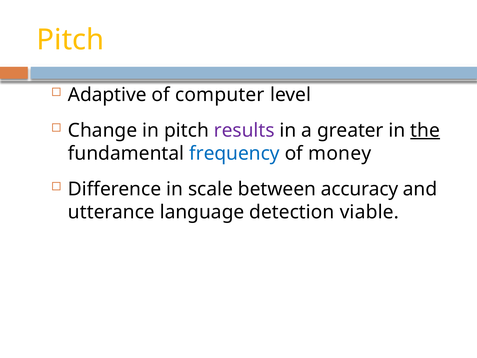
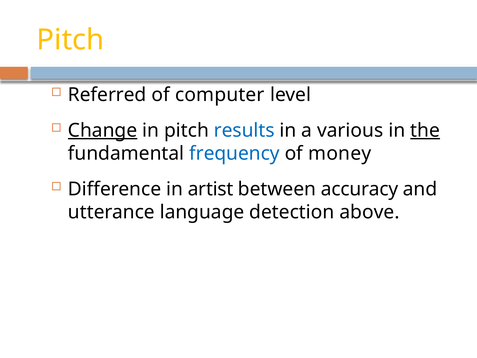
Adaptive: Adaptive -> Referred
Change underline: none -> present
results colour: purple -> blue
greater: greater -> various
scale: scale -> artist
viable: viable -> above
